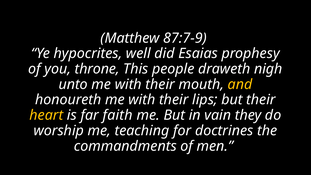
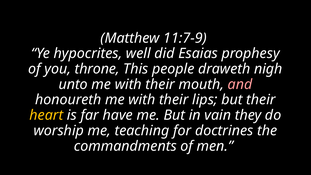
87:7-9: 87:7-9 -> 11:7-9
and colour: yellow -> pink
faith: faith -> have
